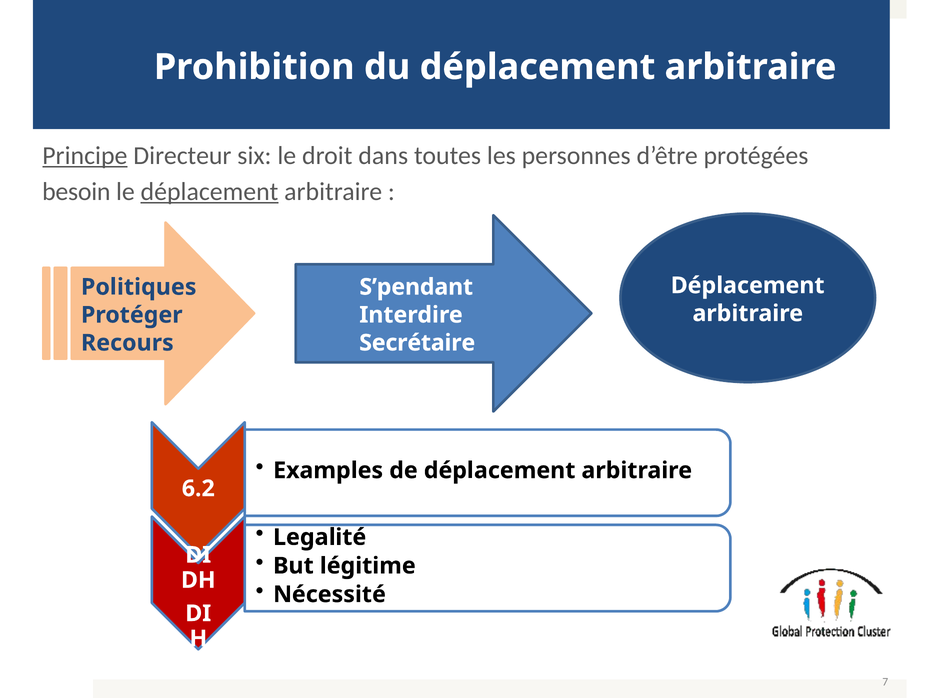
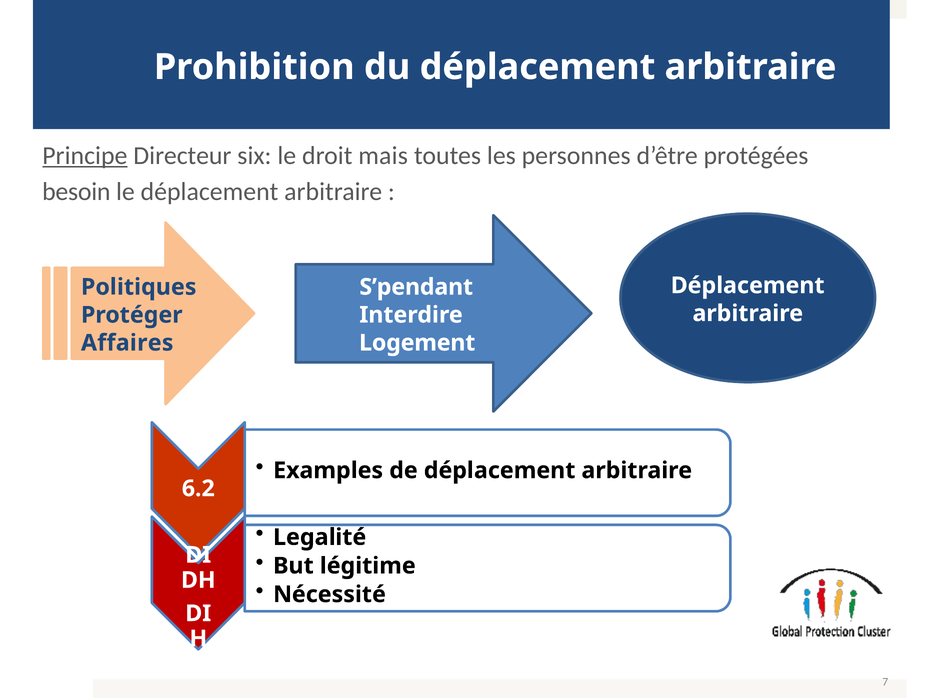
dans: dans -> mais
déplacement at (209, 191) underline: present -> none
Secrétaire: Secrétaire -> Logement
Recours: Recours -> Affaires
